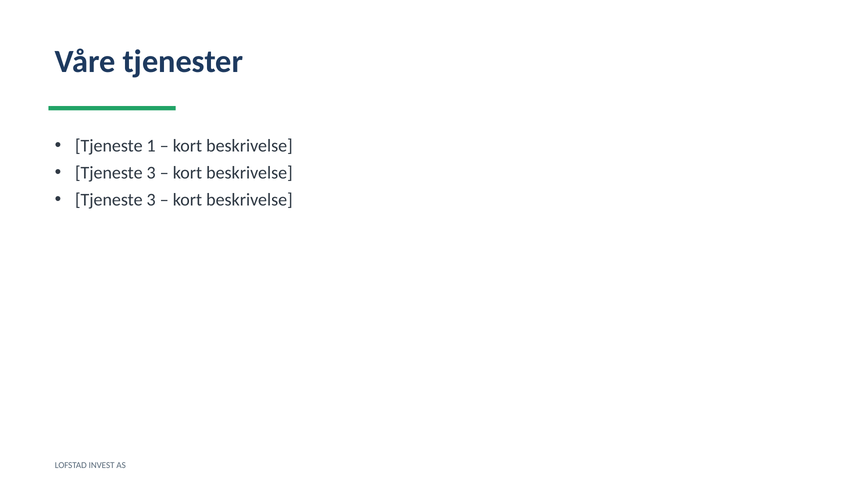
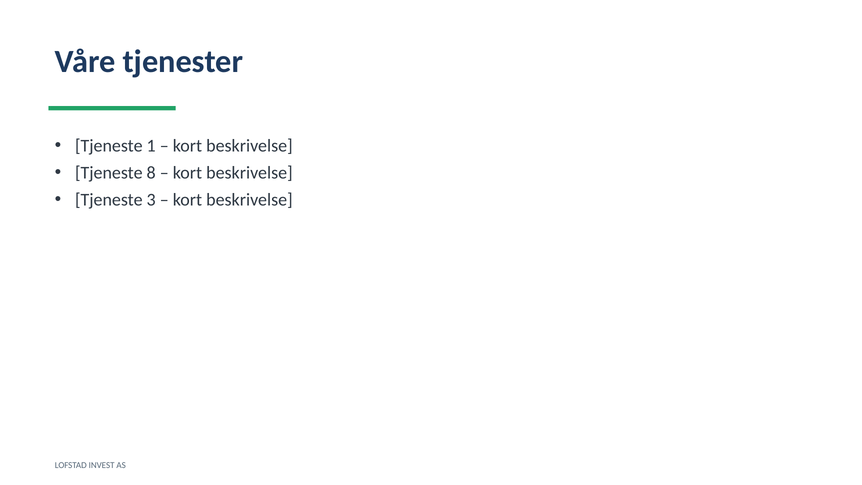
3 at (151, 173): 3 -> 8
